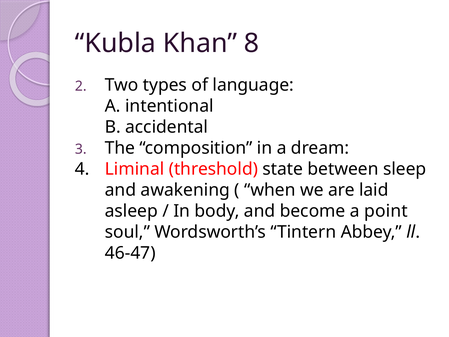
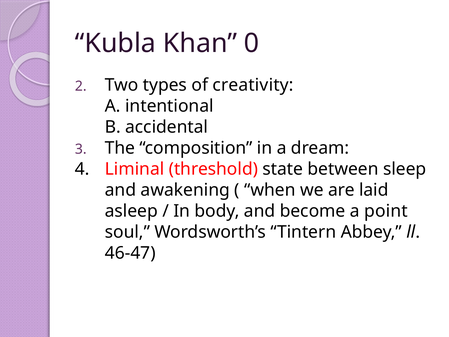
8: 8 -> 0
language: language -> creativity
